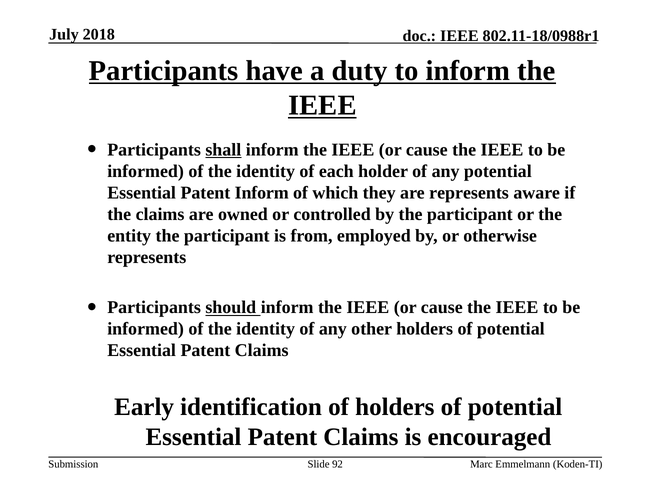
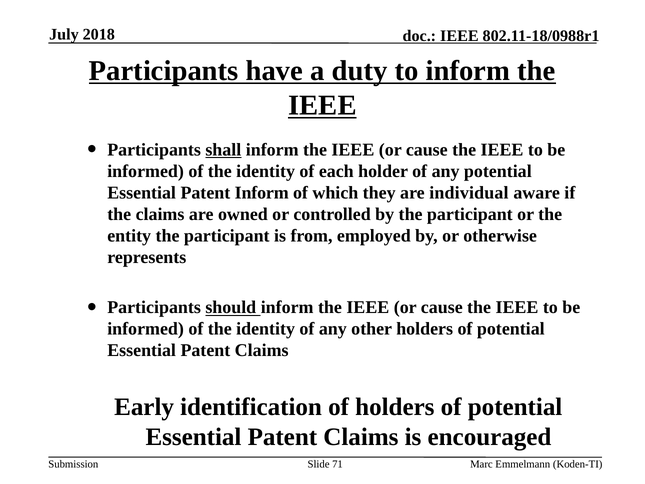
are represents: represents -> individual
92: 92 -> 71
